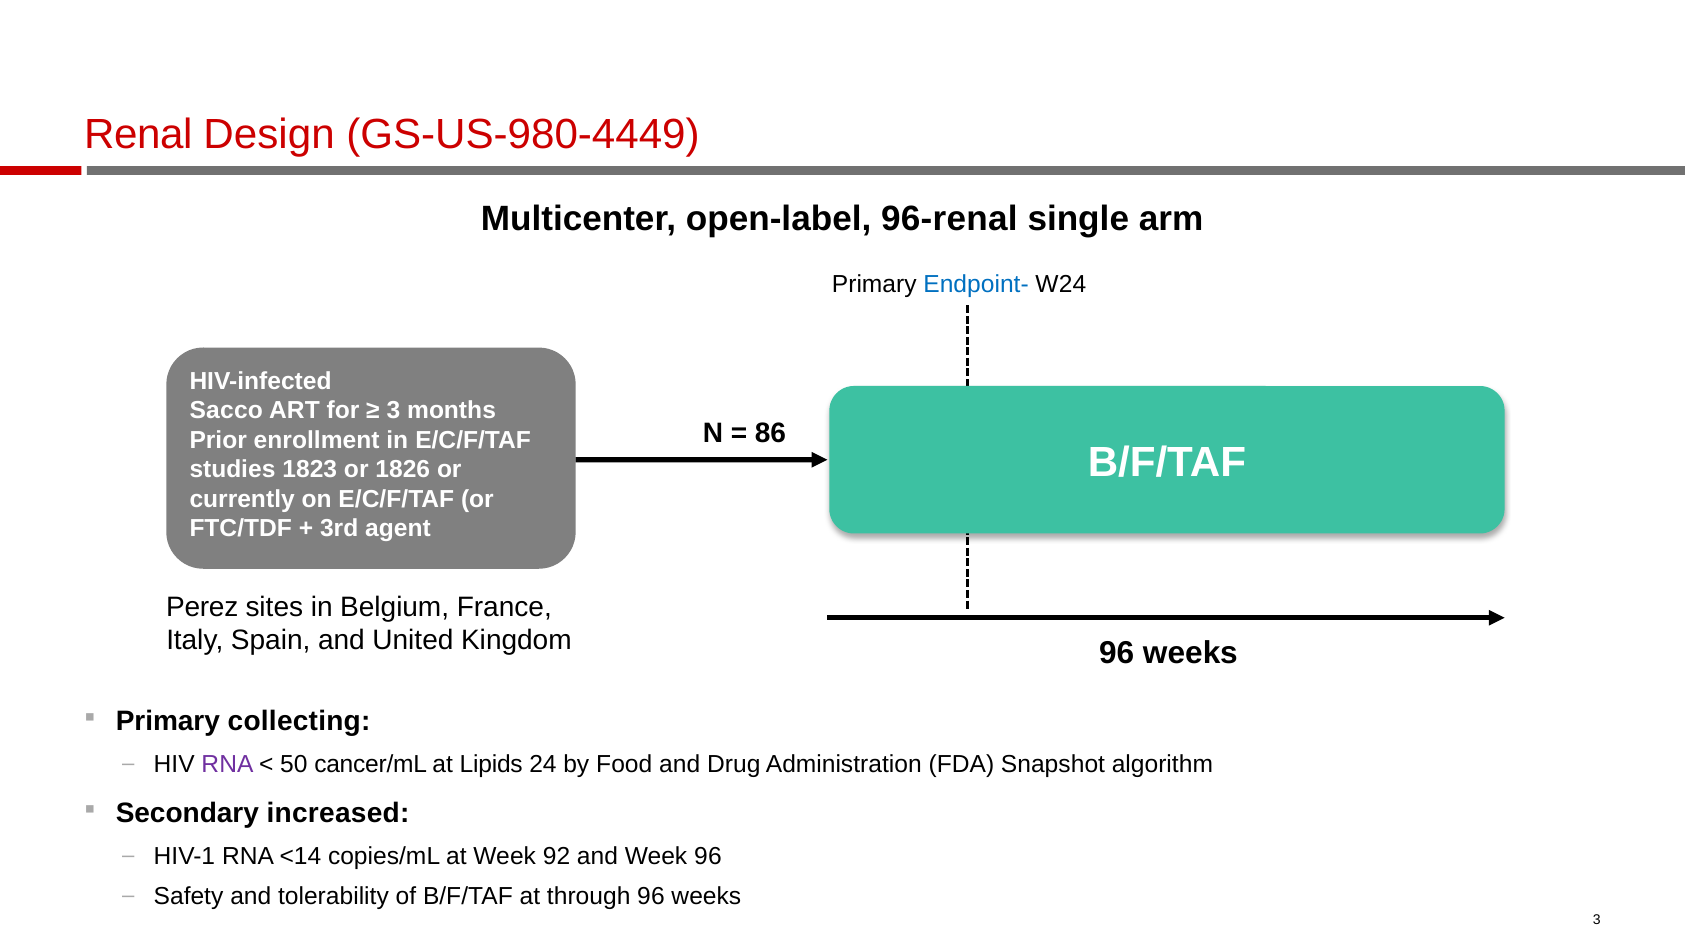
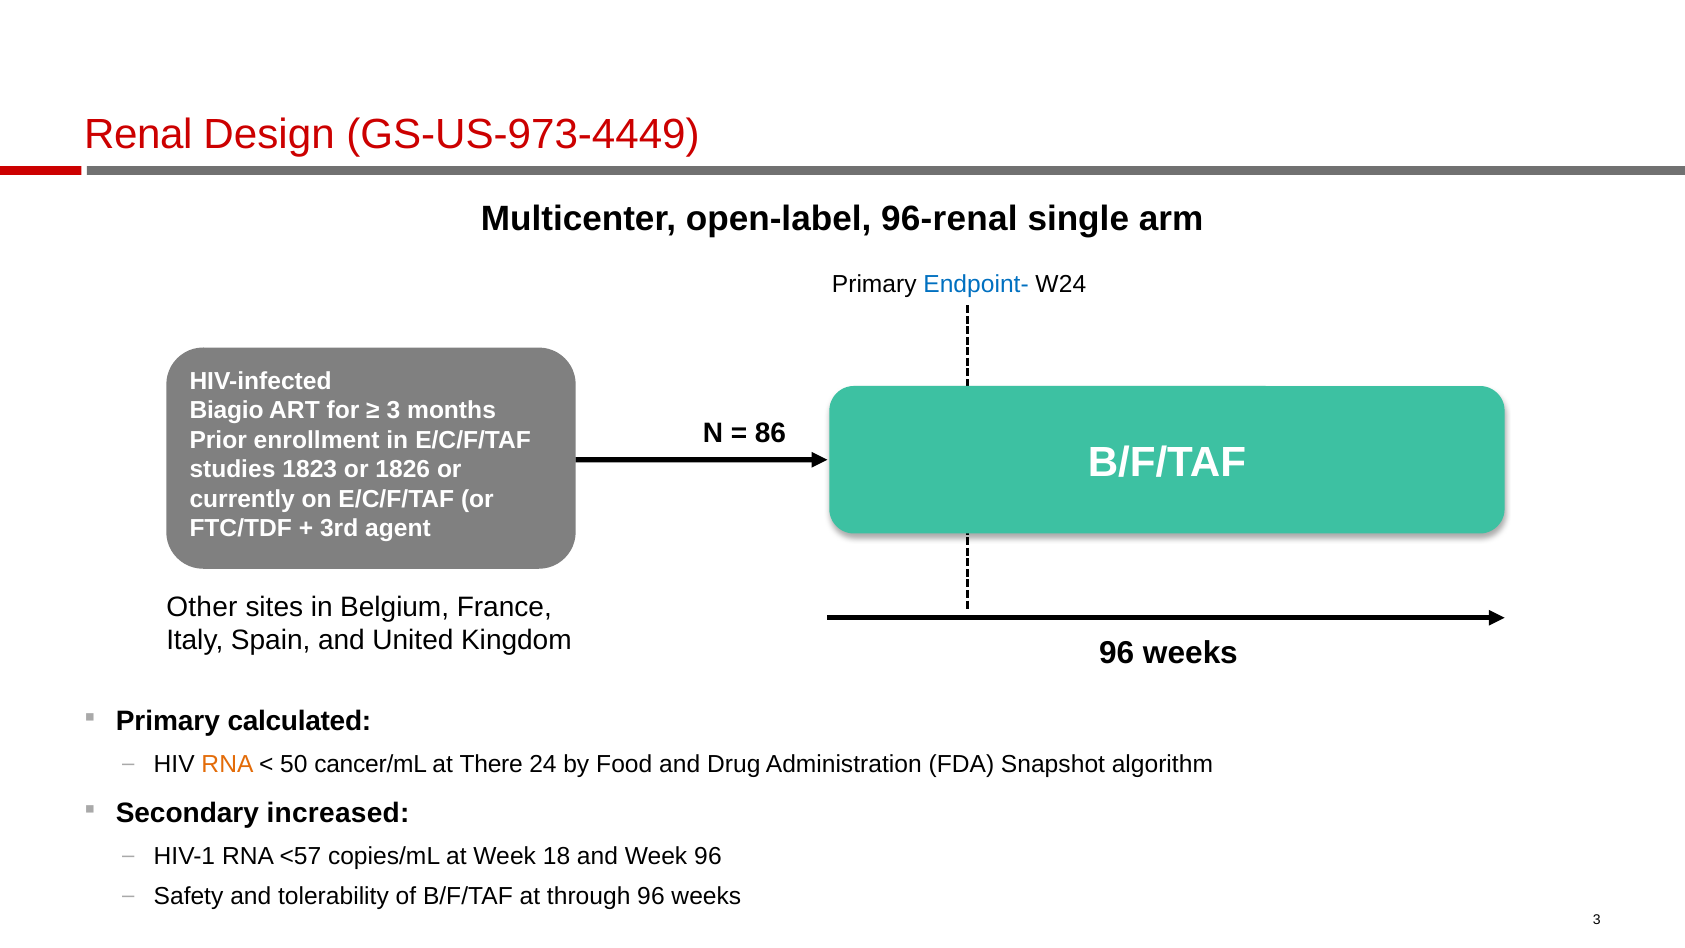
GS-US-980-4449: GS-US-980-4449 -> GS-US-973-4449
Sacco: Sacco -> Biagio
Perez: Perez -> Other
collecting: collecting -> calculated
RNA at (227, 764) colour: purple -> orange
Lipids: Lipids -> There
<14: <14 -> <57
92: 92 -> 18
